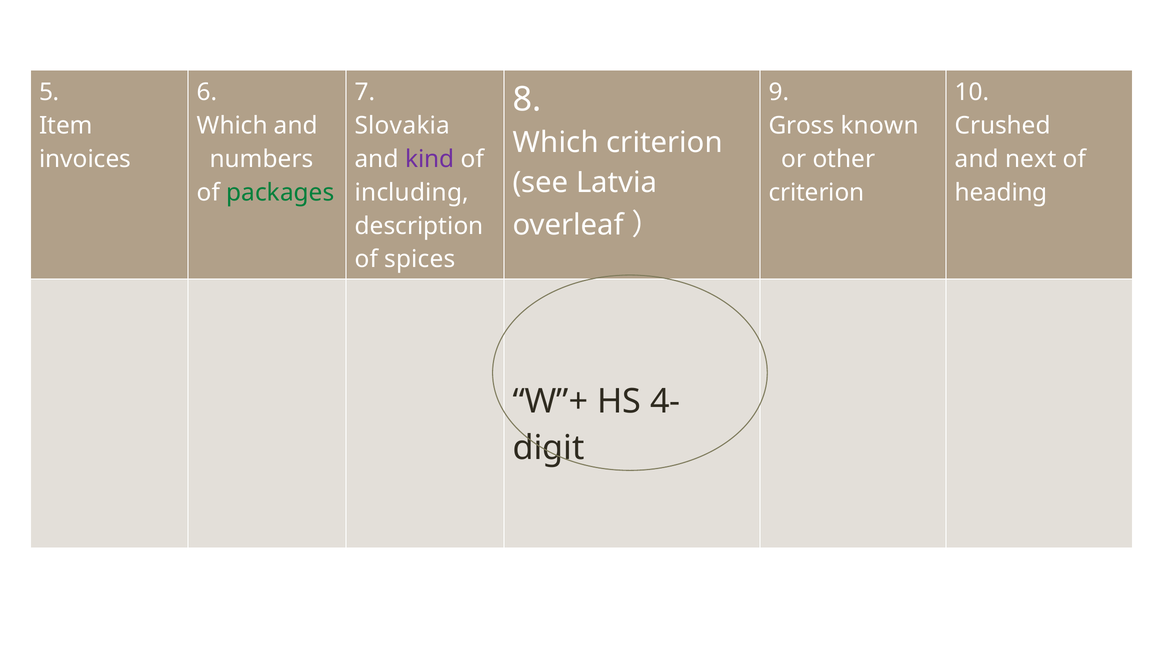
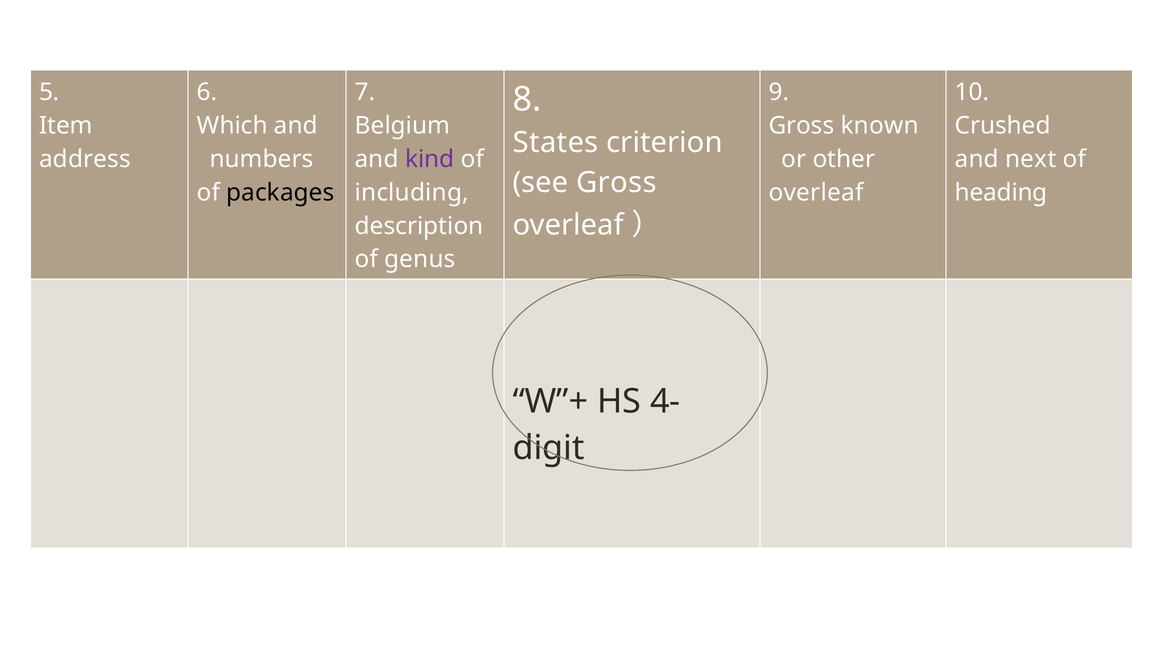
Slovakia: Slovakia -> Belgium
Which at (556, 142): Which -> States
invoices: invoices -> address
see Latvia: Latvia -> Gross
packages colour: green -> black
criterion at (816, 193): criterion -> overleaf
spices: spices -> genus
